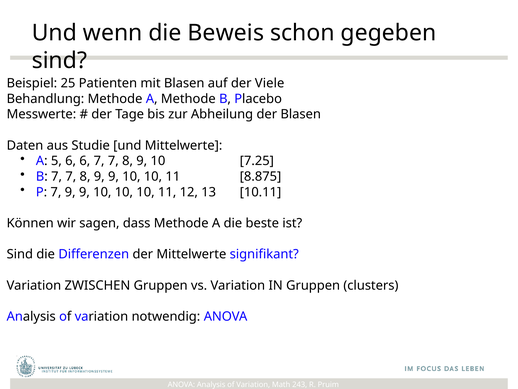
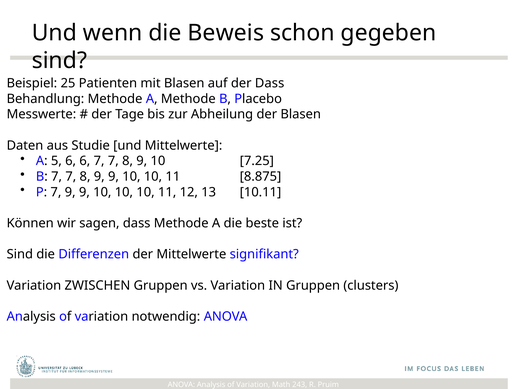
der Viele: Viele -> Dass
